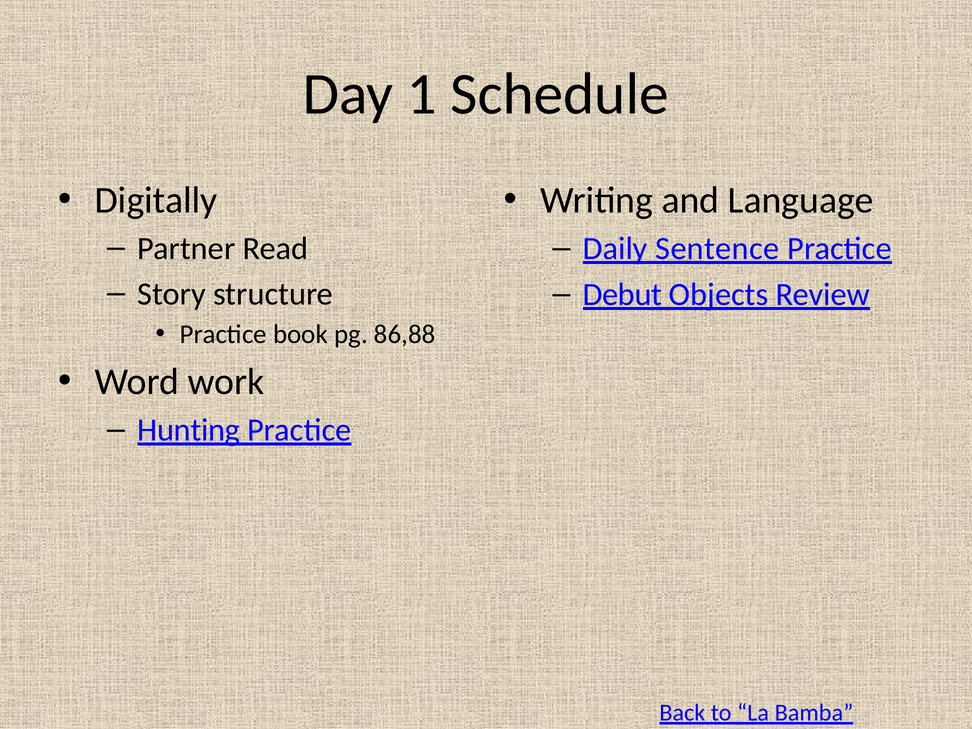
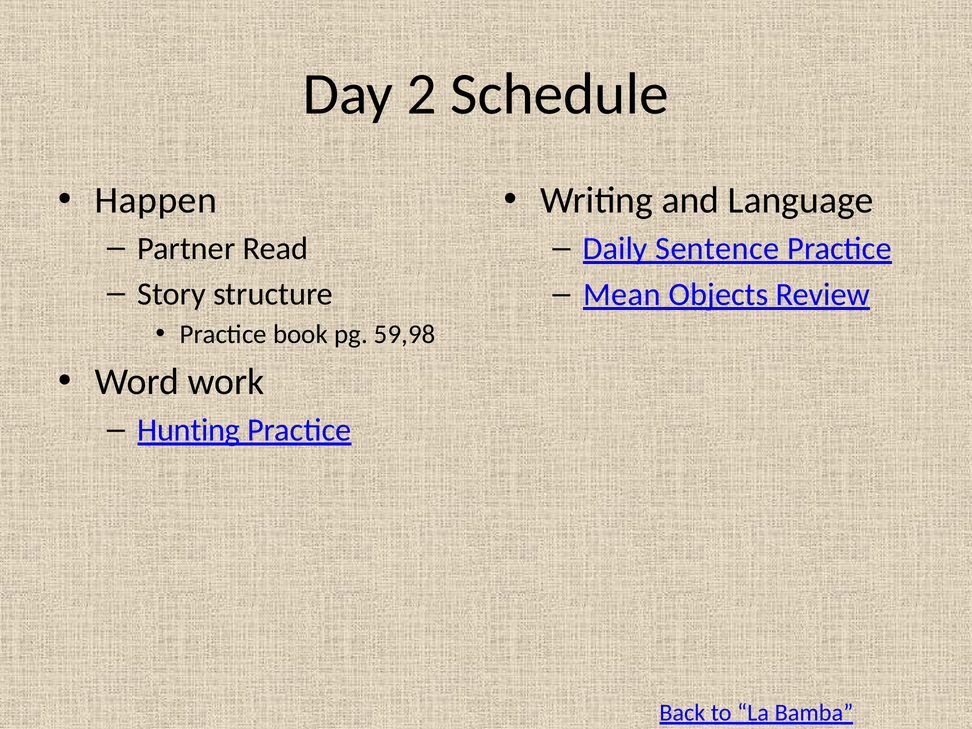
1: 1 -> 2
Digitally: Digitally -> Happen
Debut: Debut -> Mean
86,88: 86,88 -> 59,98
